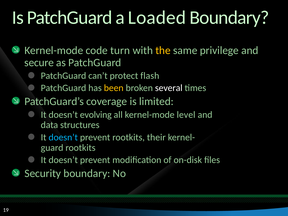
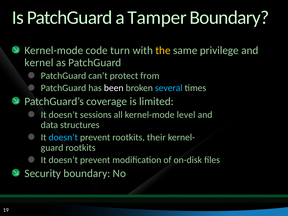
Loaded: Loaded -> Tamper
secure: secure -> kernel
flash: flash -> from
been colour: yellow -> white
several colour: white -> light blue
evolving: evolving -> sessions
